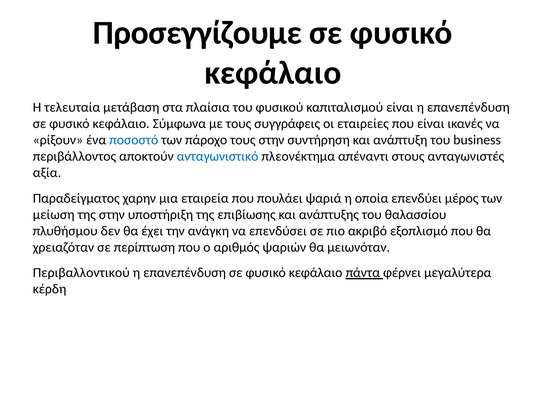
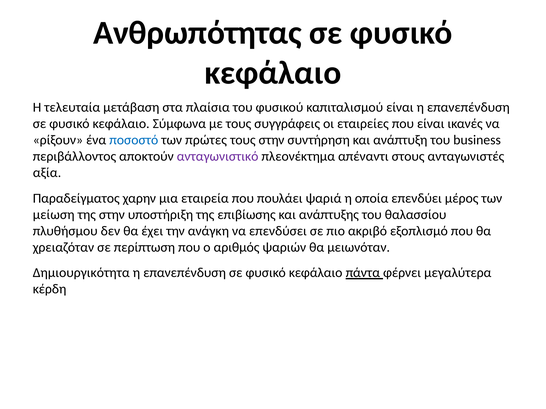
Προσεγγίζουμε: Προσεγγίζουμε -> Ανθρωπότητας
πάροχο: πάροχο -> πρώτες
ανταγωνιστικό colour: blue -> purple
Περιβαλλοντικού: Περιβαλλοντικού -> Δημιουργικότητα
